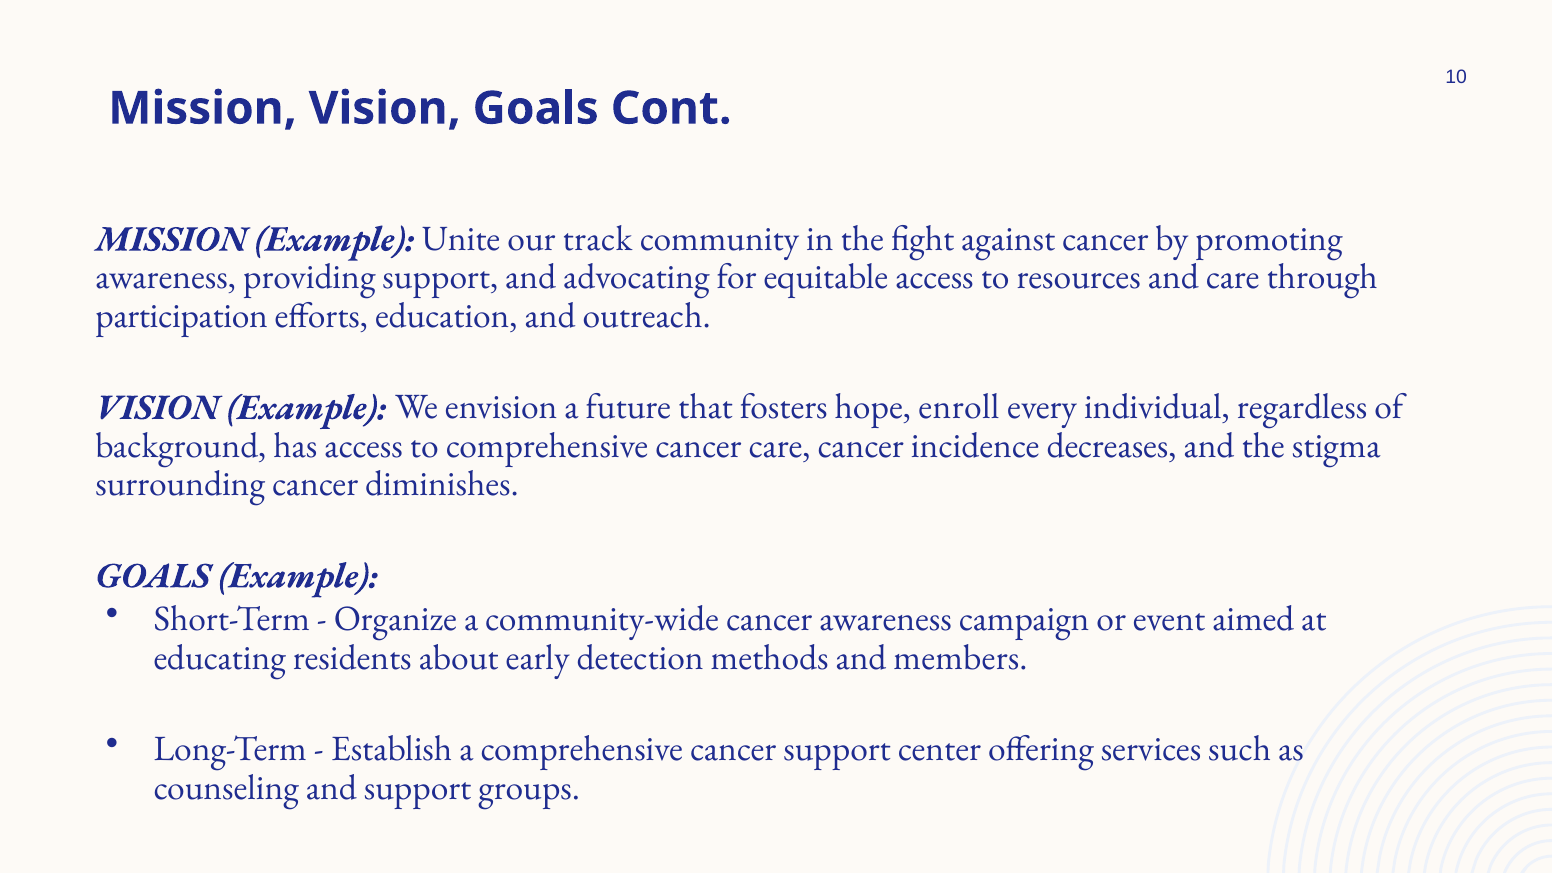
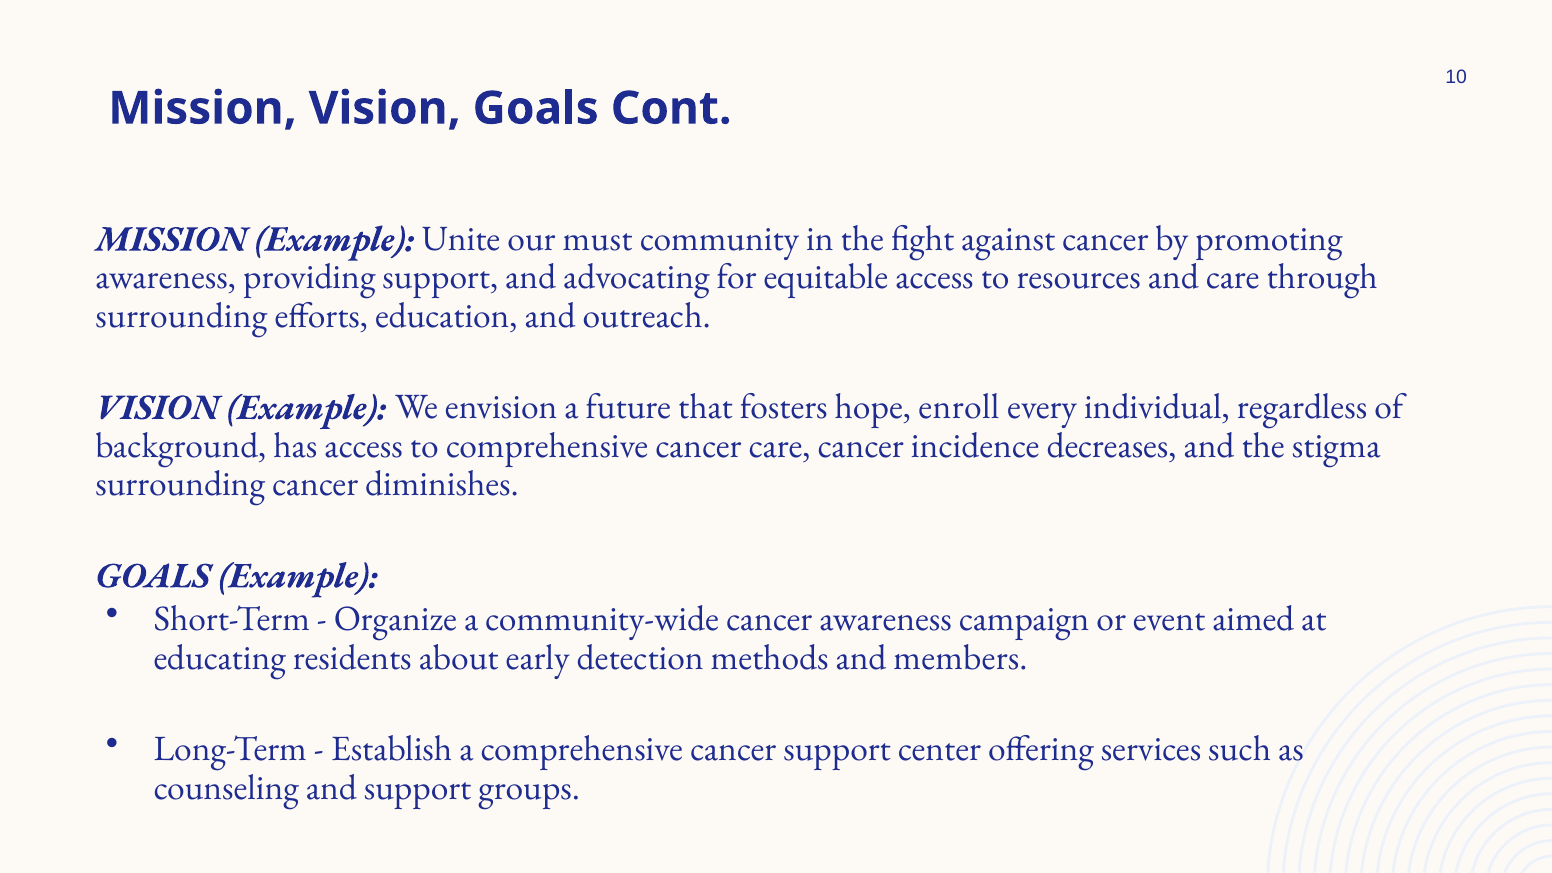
track: track -> must
participation at (182, 316): participation -> surrounding
